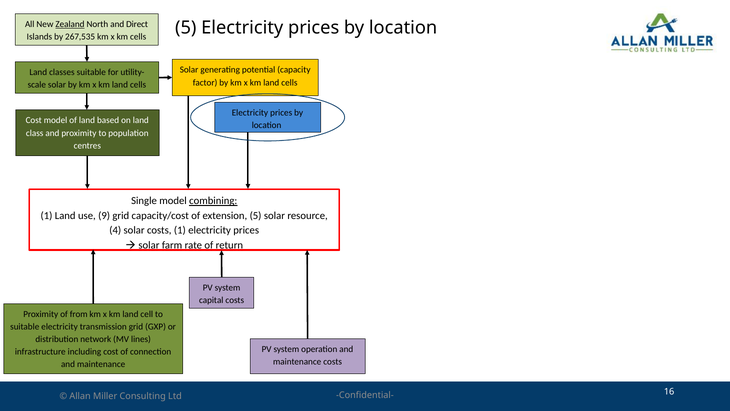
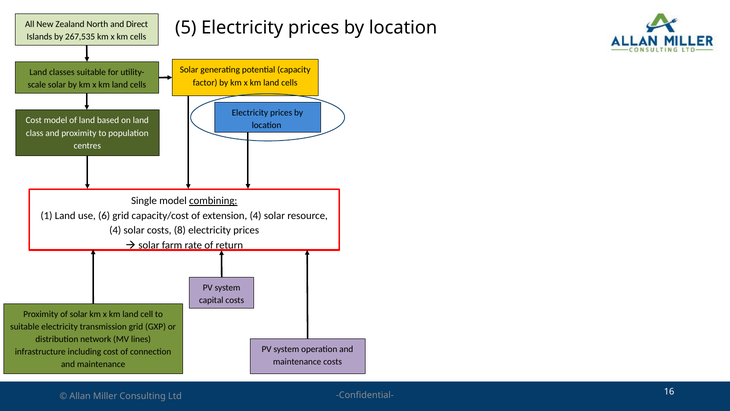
Zealand underline: present -> none
9: 9 -> 6
extension 5: 5 -> 4
costs 1: 1 -> 8
of from: from -> solar
